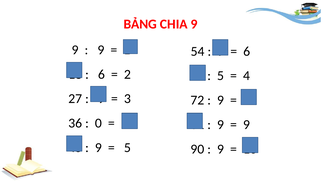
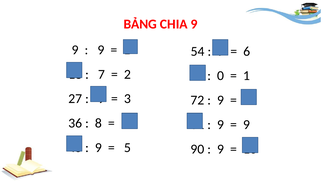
6 at (101, 75): 6 -> 7
5 at (220, 76): 5 -> 0
4 at (246, 76): 4 -> 1
0 at (98, 124): 0 -> 8
